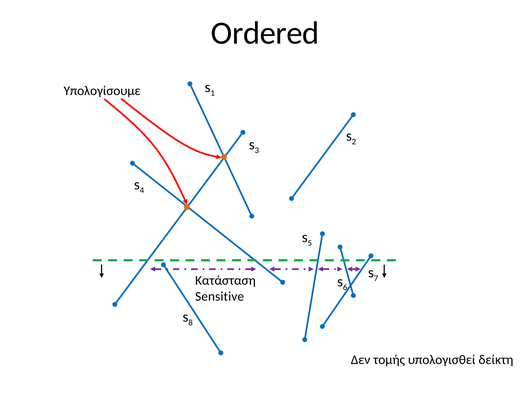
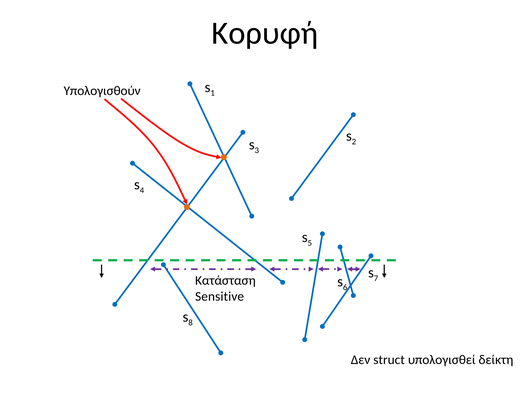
Ordered: Ordered -> Κορυφή
Υπολογίσουμε: Υπολογίσουμε -> Υπολογισθούν
τομής: τομής -> struct
